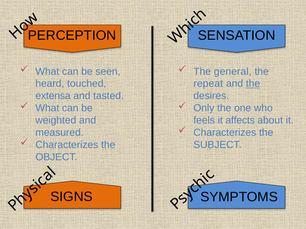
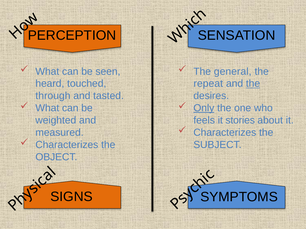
extensa: extensa -> through
Only underline: none -> present
affects: affects -> stories
